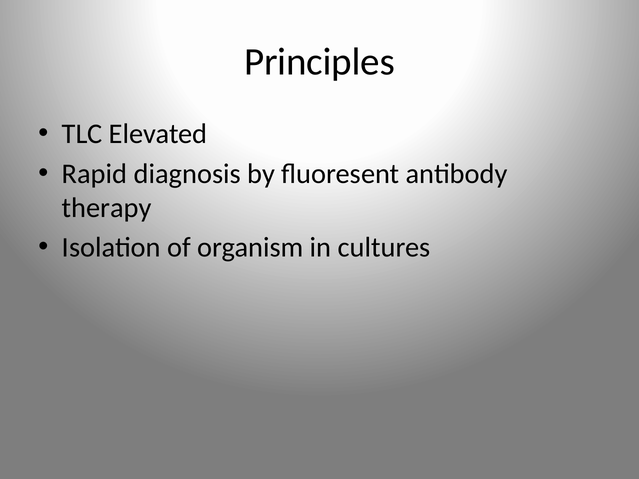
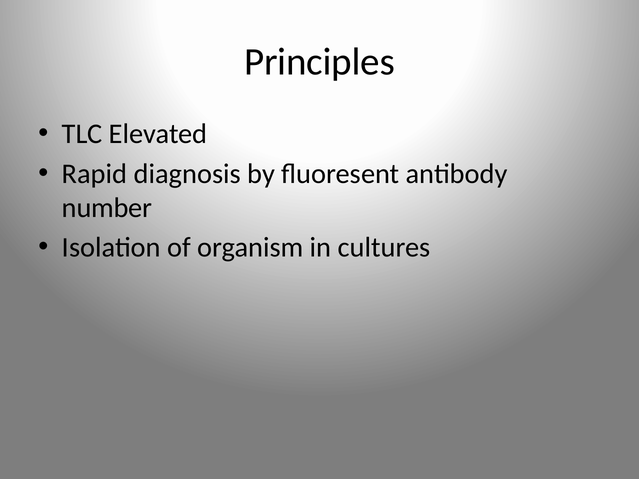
therapy: therapy -> number
